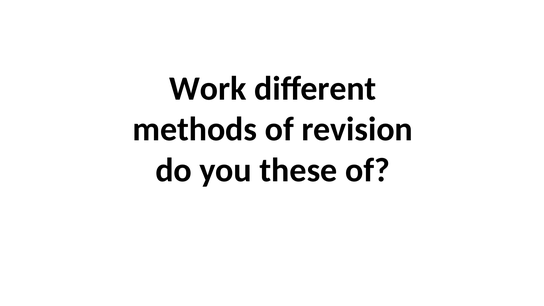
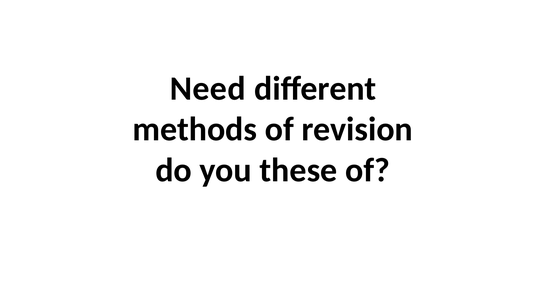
Work: Work -> Need
